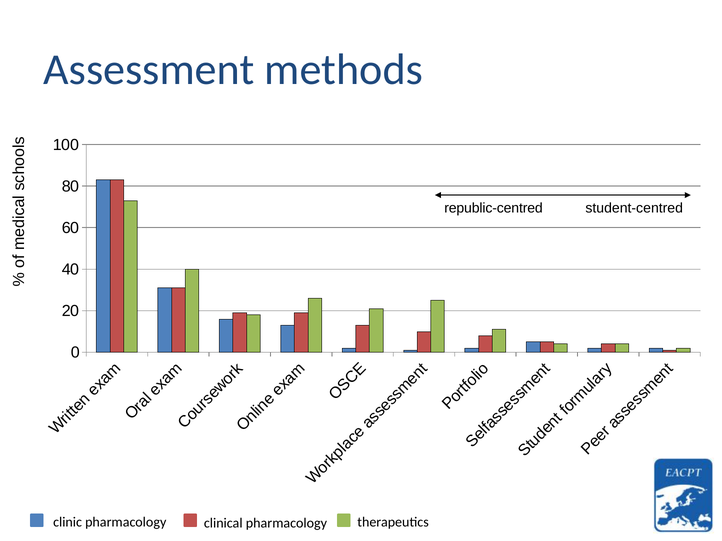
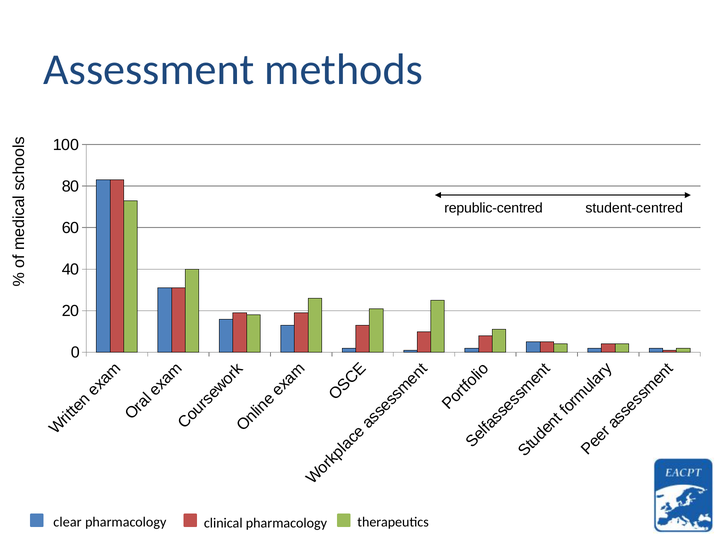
clinic: clinic -> clear
